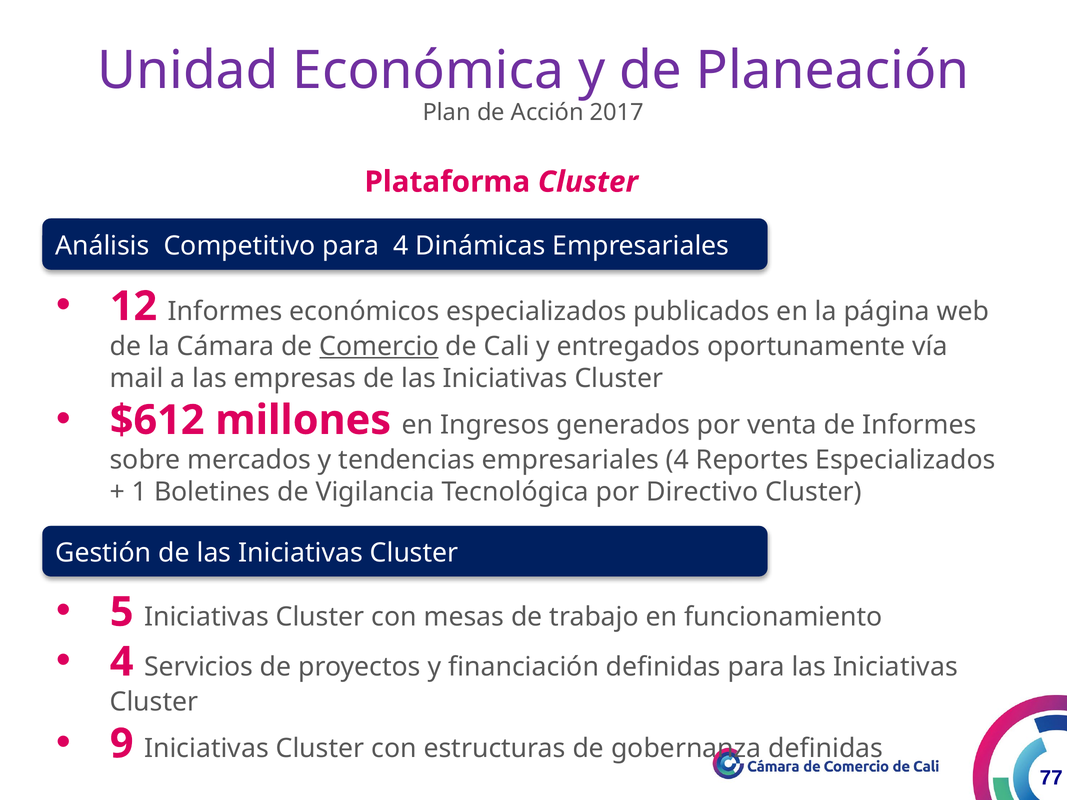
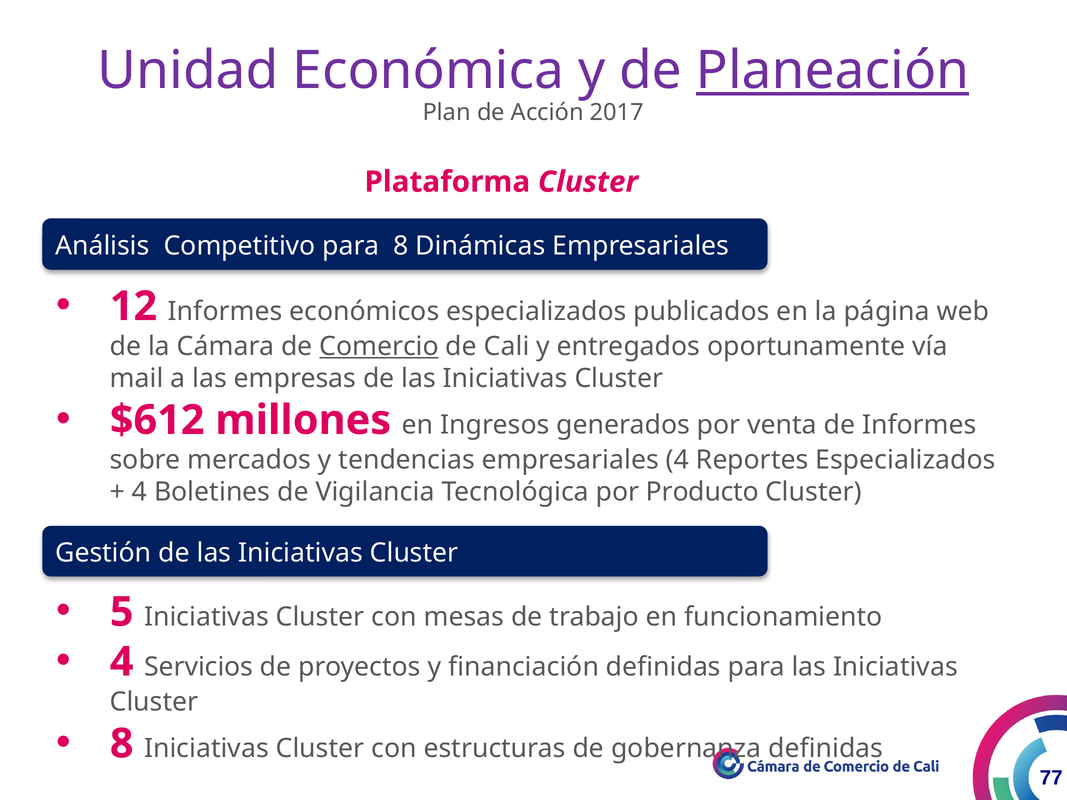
Planeación underline: none -> present
para 4: 4 -> 8
1 at (139, 492): 1 -> 4
Directivo: Directivo -> Producto
9 at (122, 744): 9 -> 8
